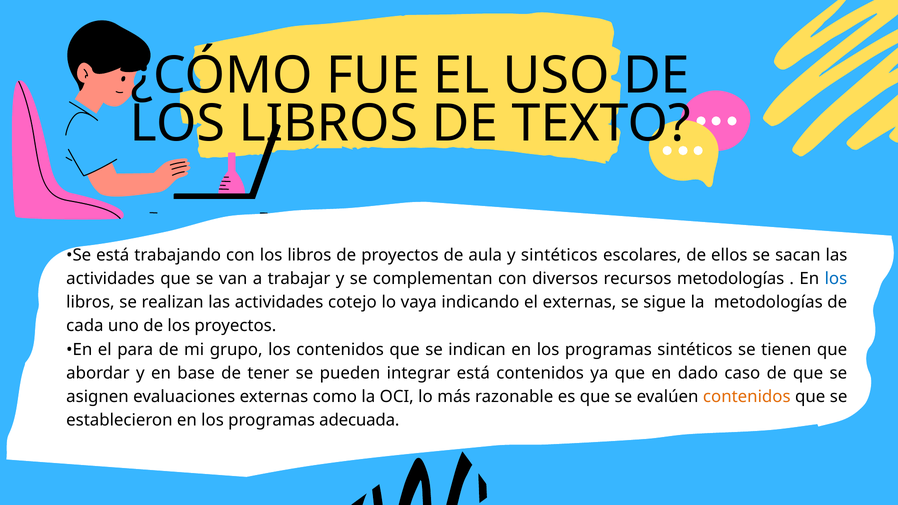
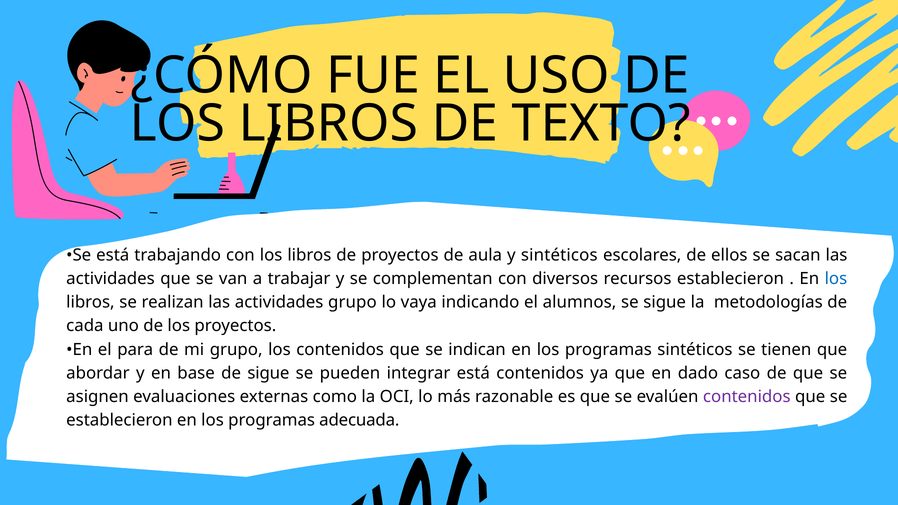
recursos metodologías: metodologías -> establecieron
actividades cotejo: cotejo -> grupo
el externas: externas -> alumnos
de tener: tener -> sigue
contenidos at (747, 397) colour: orange -> purple
